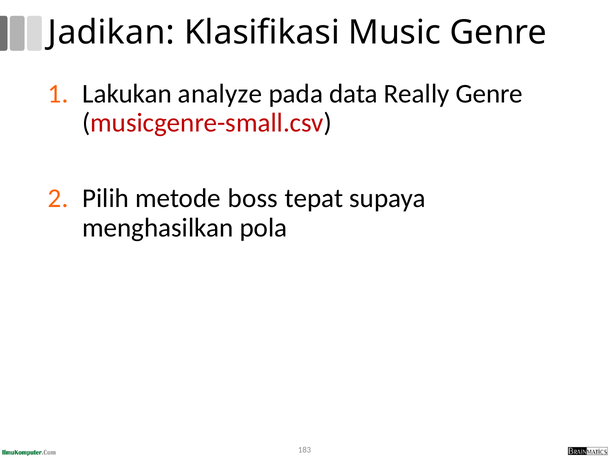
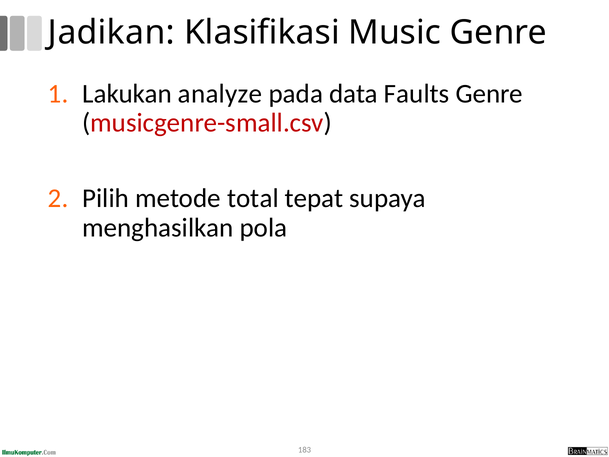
Really: Really -> Faults
boss: boss -> total
